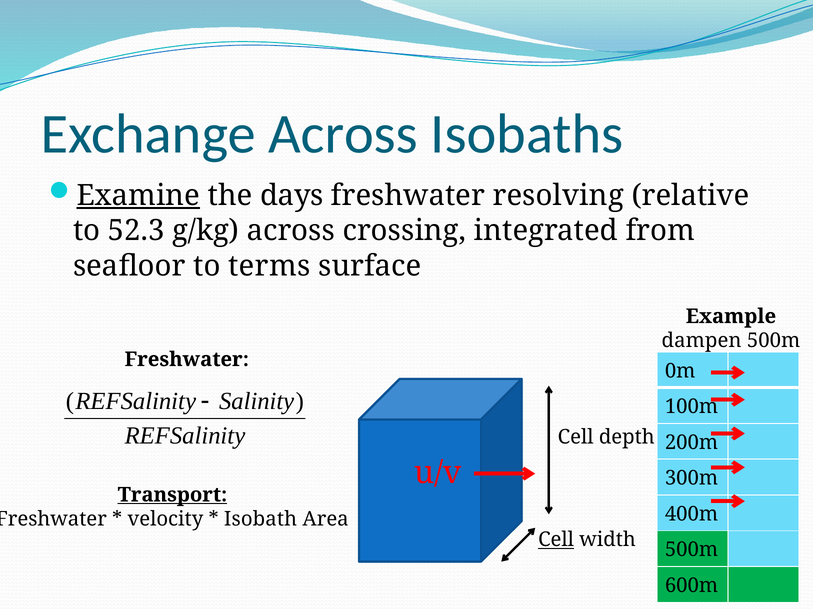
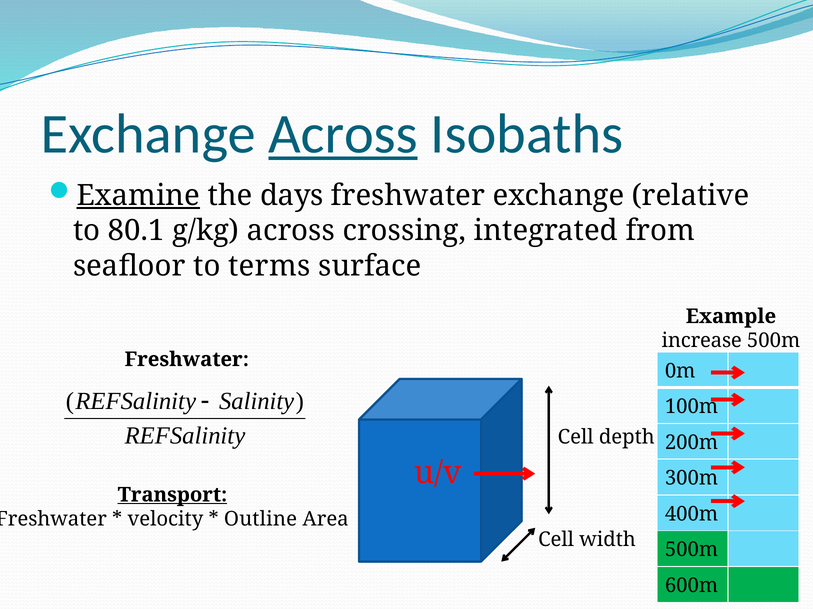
Across at (343, 134) underline: none -> present
freshwater resolving: resolving -> exchange
52.3: 52.3 -> 80.1
dampen: dampen -> increase
Isobath: Isobath -> Outline
Cell at (556, 540) underline: present -> none
